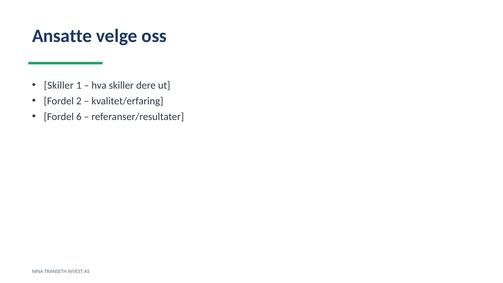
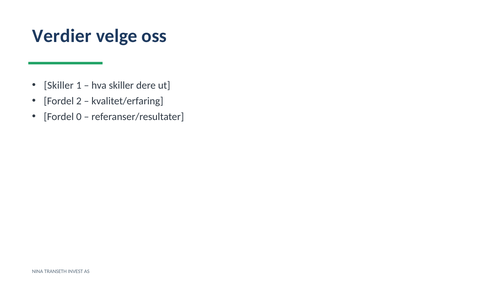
Ansatte: Ansatte -> Verdier
6: 6 -> 0
